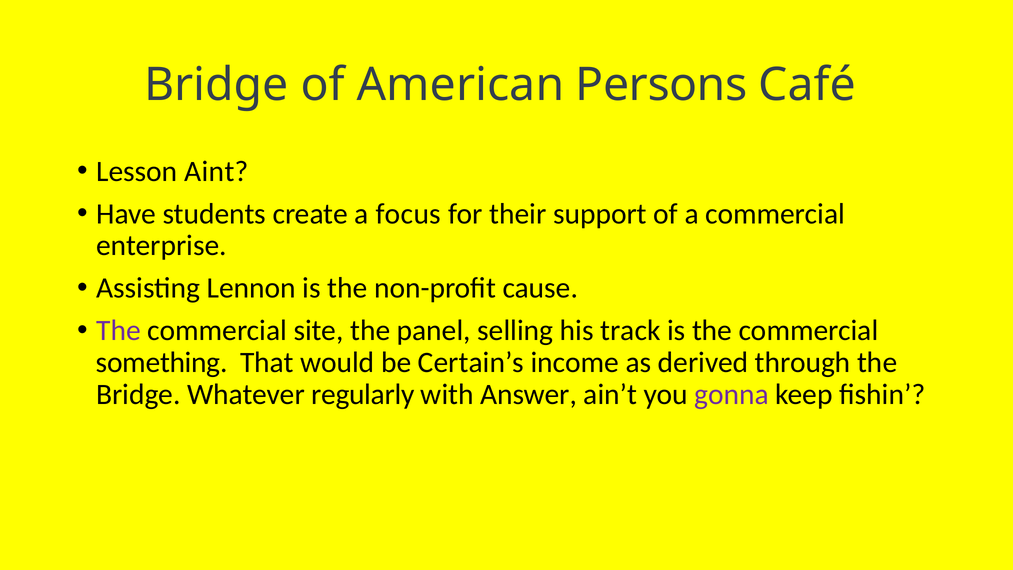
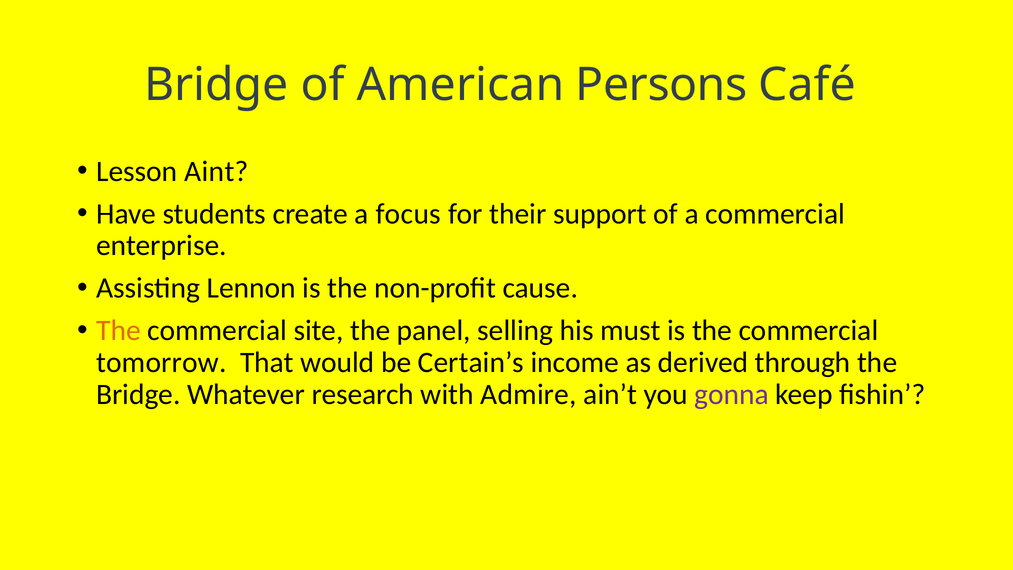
The at (118, 331) colour: purple -> orange
track: track -> must
something: something -> tomorrow
regularly: regularly -> research
Answer: Answer -> Admire
